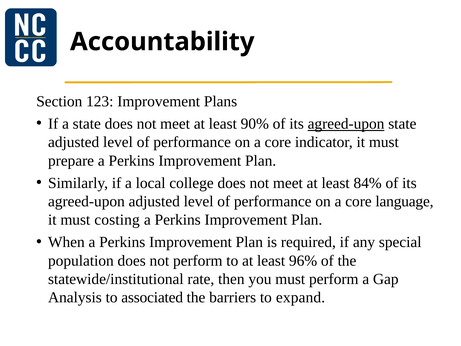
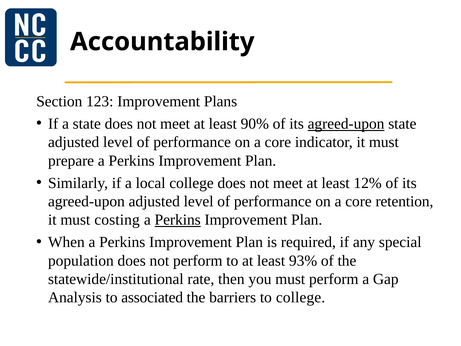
84%: 84% -> 12%
language: language -> retention
Perkins at (178, 220) underline: none -> present
96%: 96% -> 93%
to expand: expand -> college
